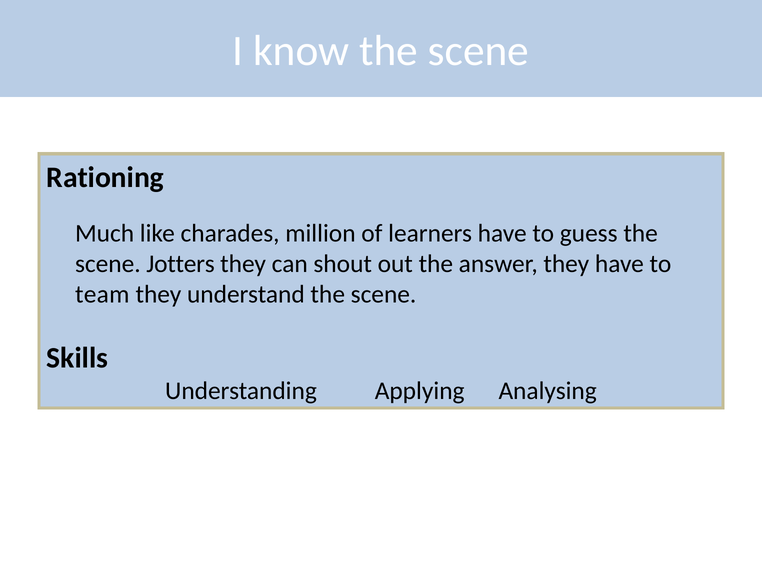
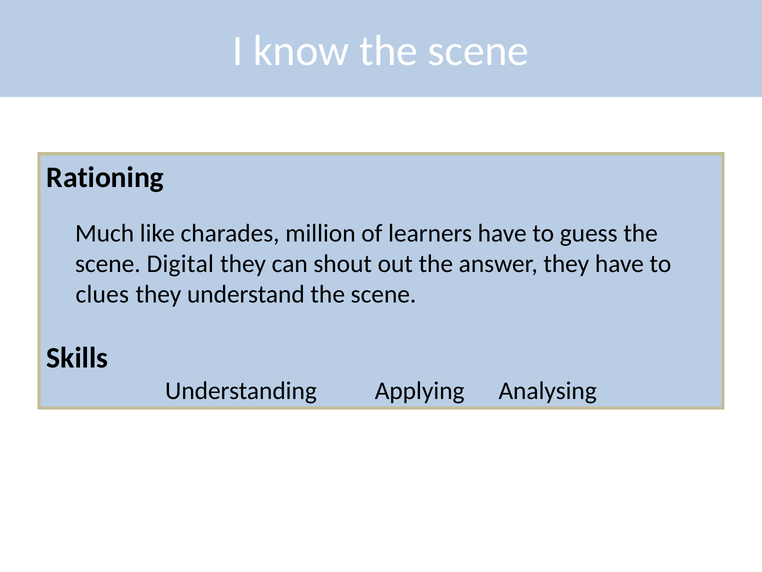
Jotters: Jotters -> Digital
team: team -> clues
